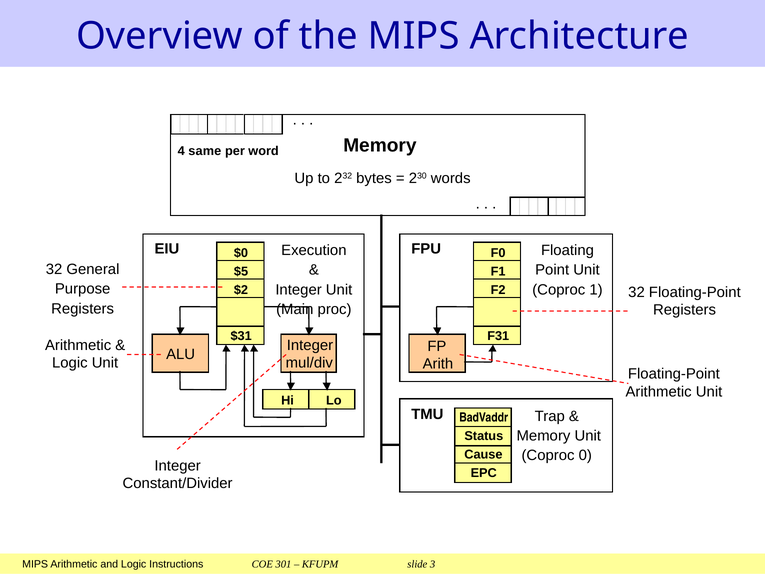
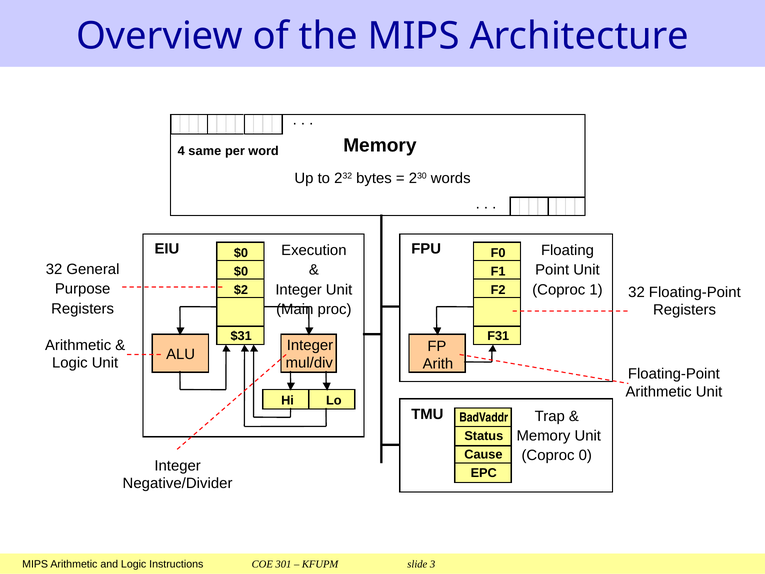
$5 at (241, 271): $5 -> $0
Constant/Divider: Constant/Divider -> Negative/Divider
